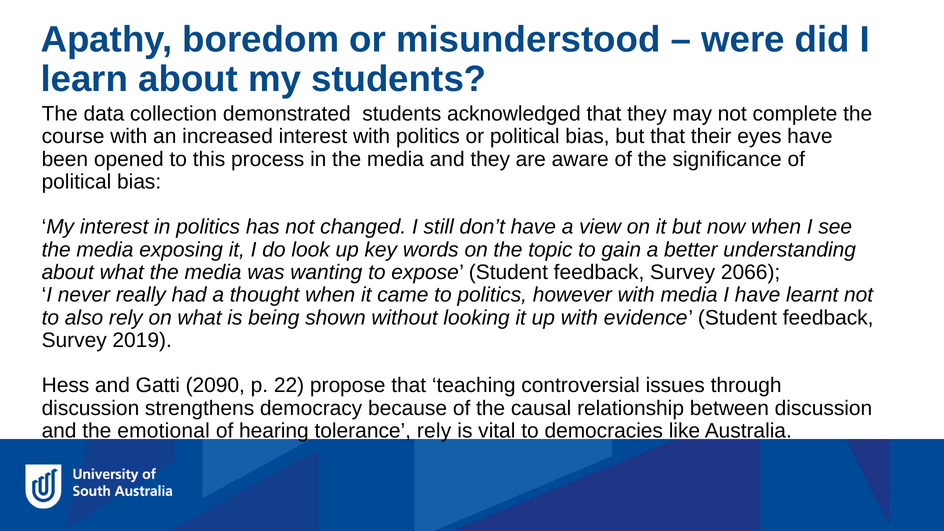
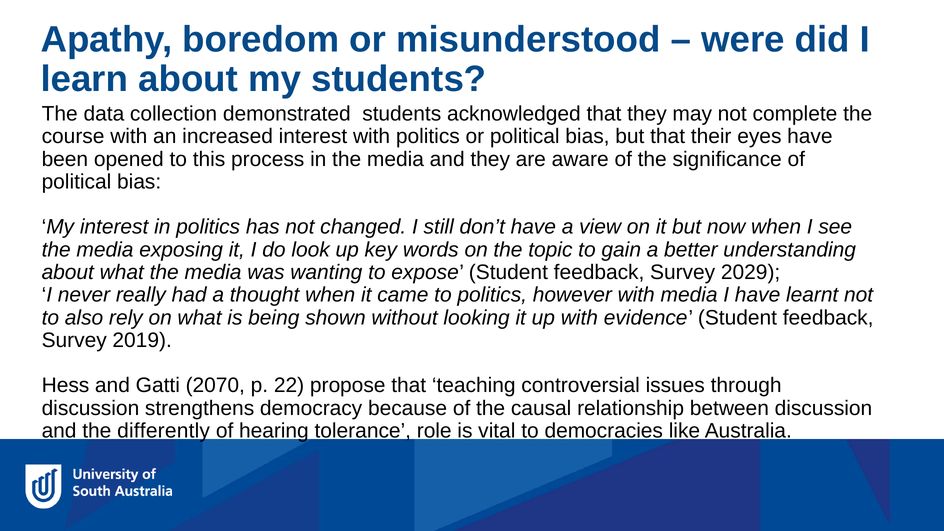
2066: 2066 -> 2029
2090: 2090 -> 2070
emotional: emotional -> differently
tolerance rely: rely -> role
